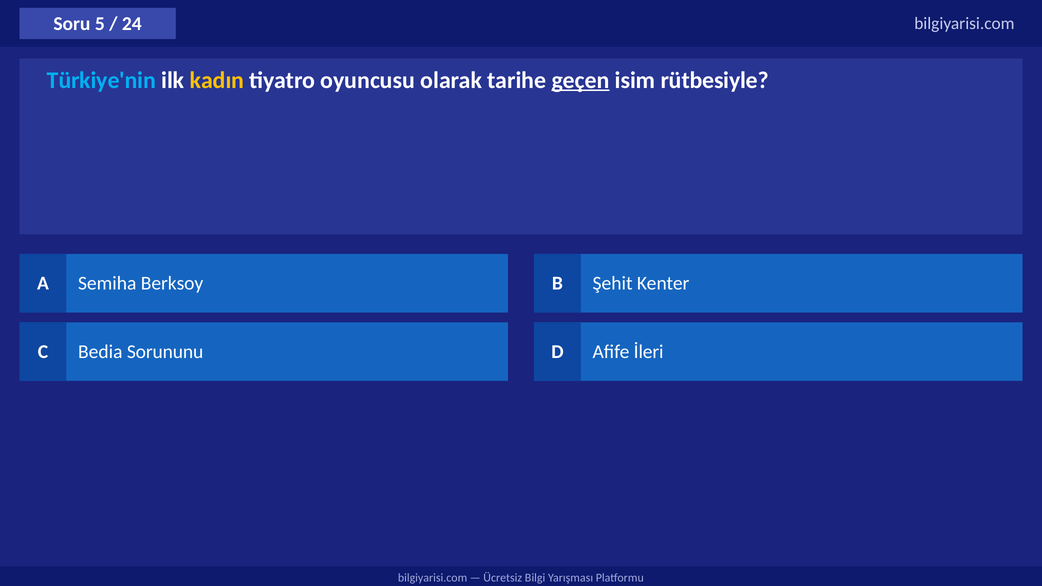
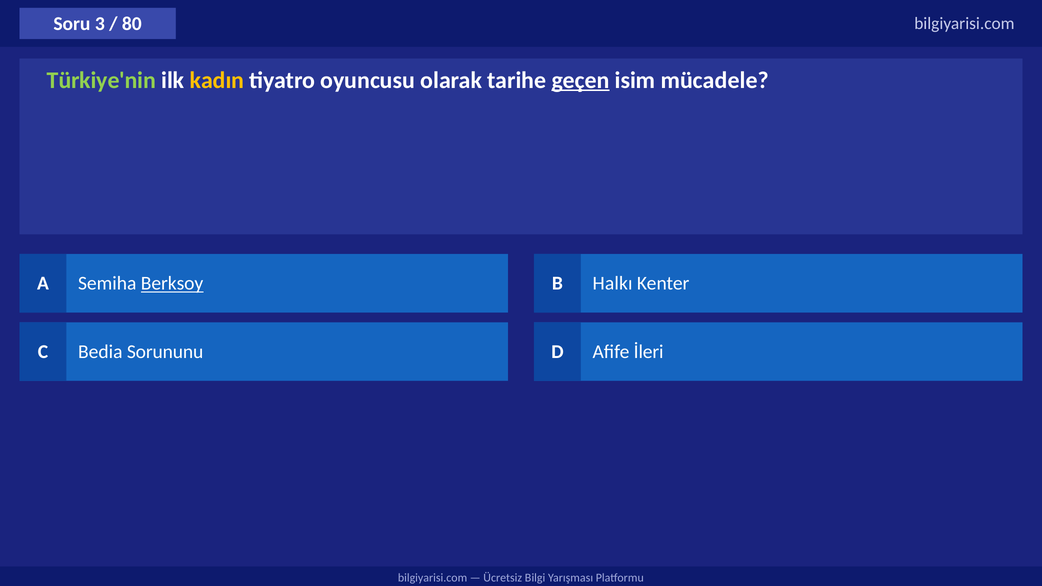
5: 5 -> 3
24: 24 -> 80
Türkiye'nin colour: light blue -> light green
rütbesiyle: rütbesiyle -> mücadele
Berksoy underline: none -> present
Şehit: Şehit -> Halkı
